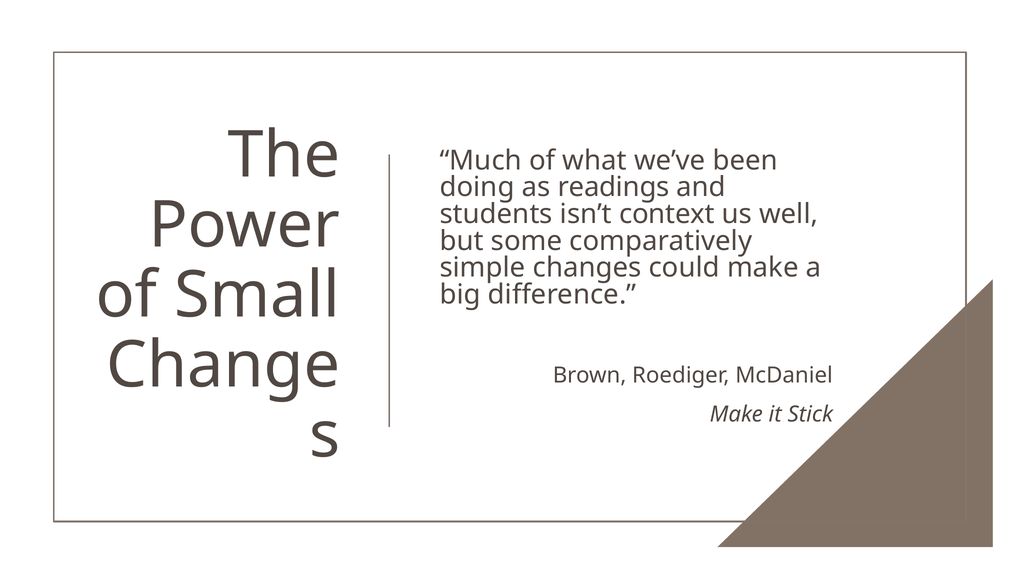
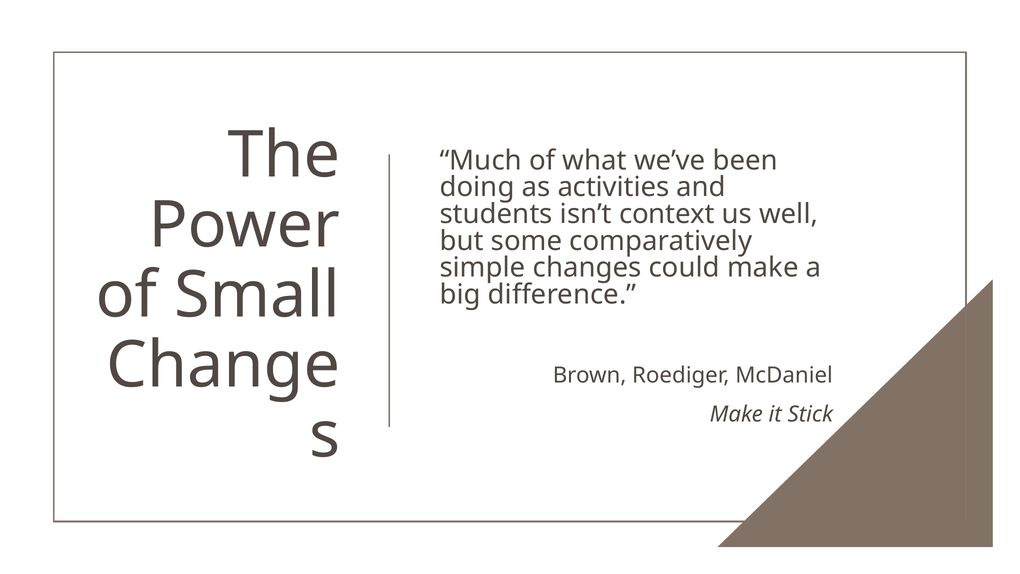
readings: readings -> activities
